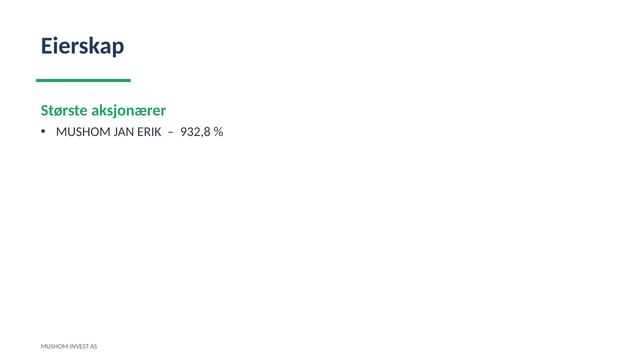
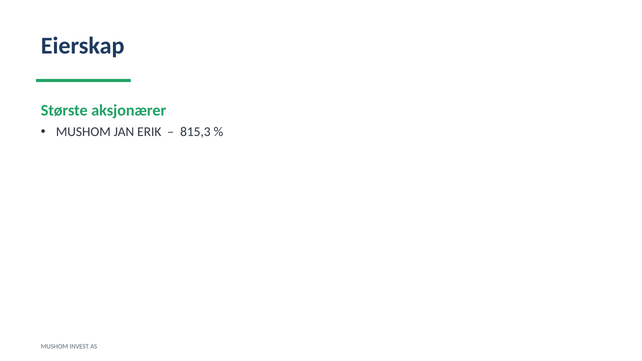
932,8: 932,8 -> 815,3
